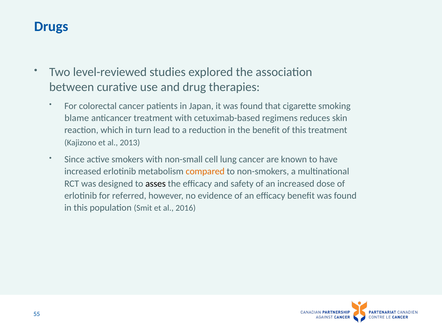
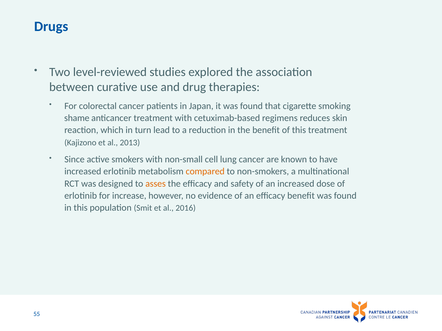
blame: blame -> shame
asses colour: black -> orange
referred: referred -> increase
